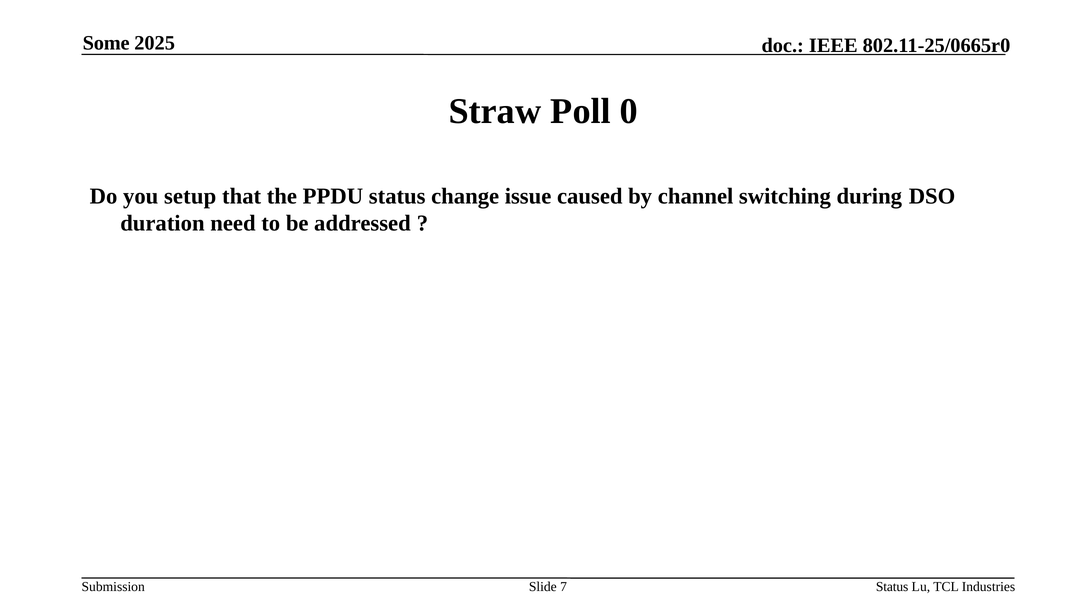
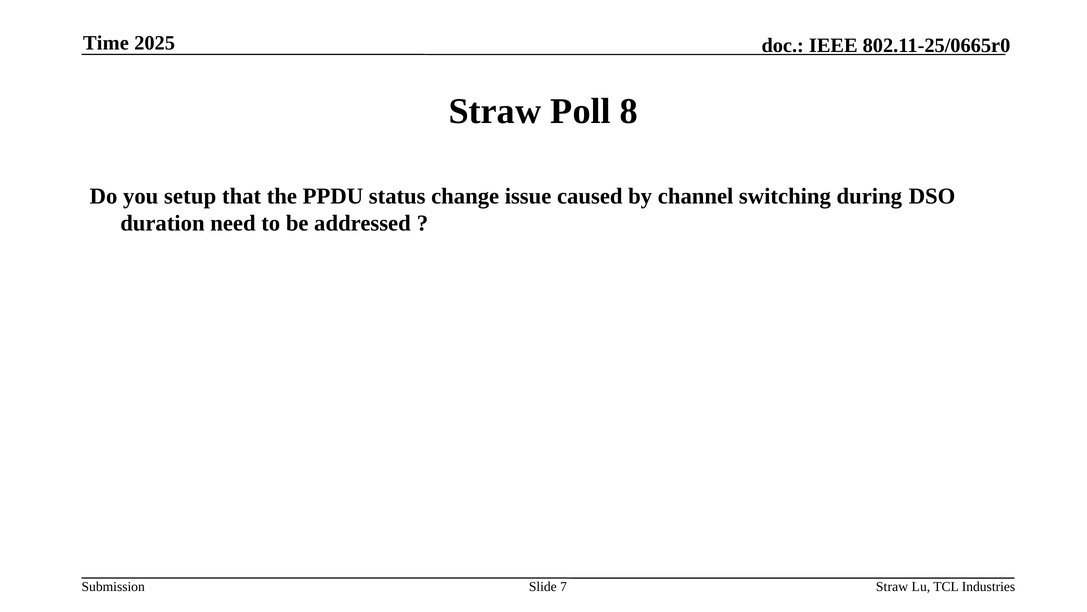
Some: Some -> Time
0: 0 -> 8
Status at (892, 586): Status -> Straw
